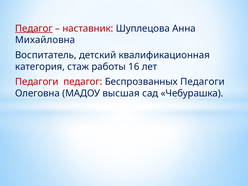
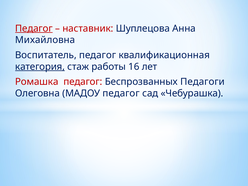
Воспитатель детский: детский -> педагог
категория underline: none -> present
Педагоги at (37, 82): Педагоги -> Ромашка
МАДОУ высшая: высшая -> педагог
